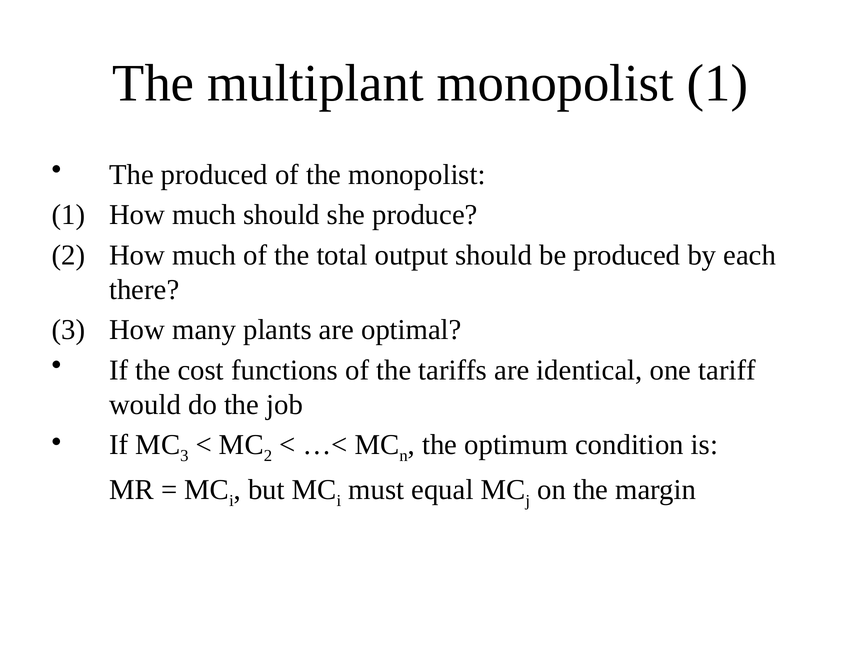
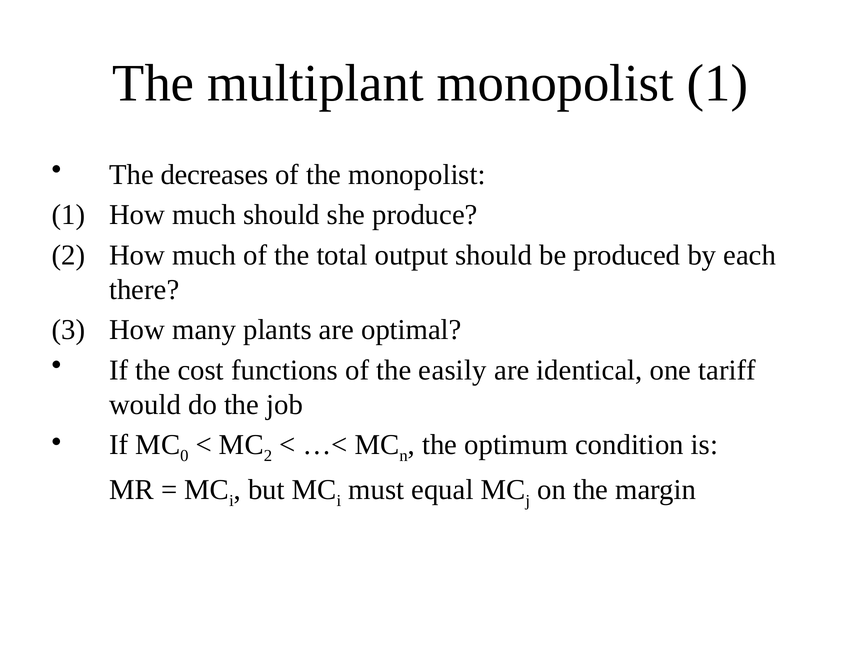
The produced: produced -> decreases
tariffs: tariffs -> easily
3 at (184, 456): 3 -> 0
